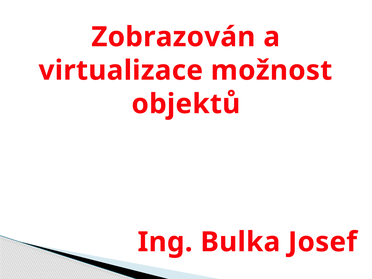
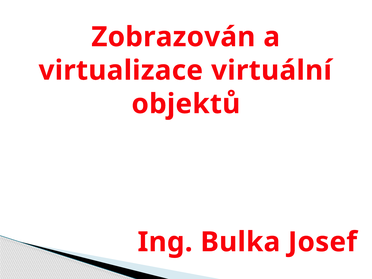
možnost: možnost -> virtuální
